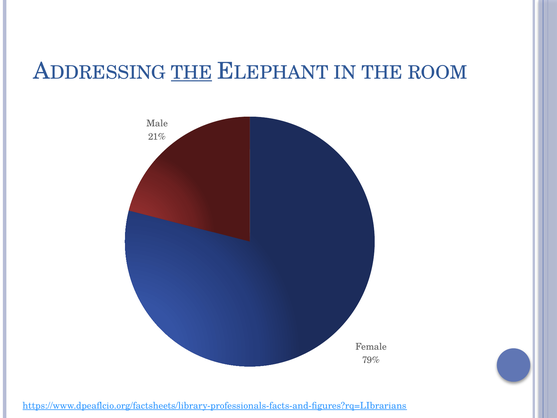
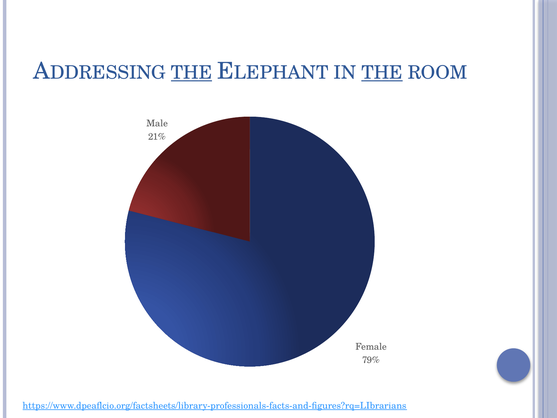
THE at (382, 73) underline: none -> present
